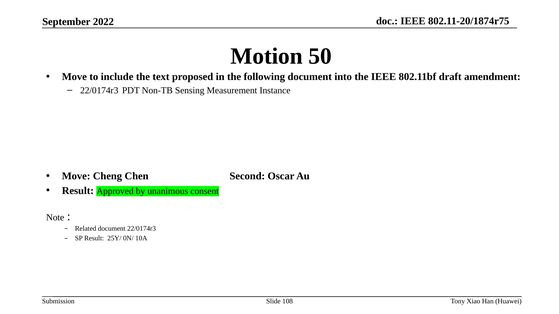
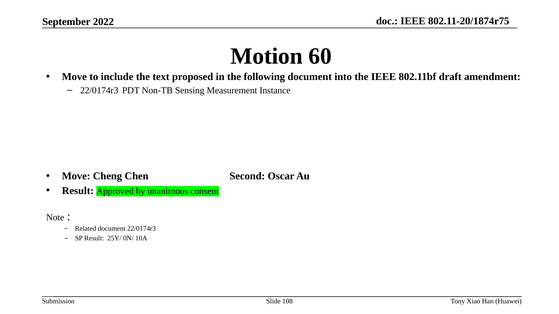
50: 50 -> 60
